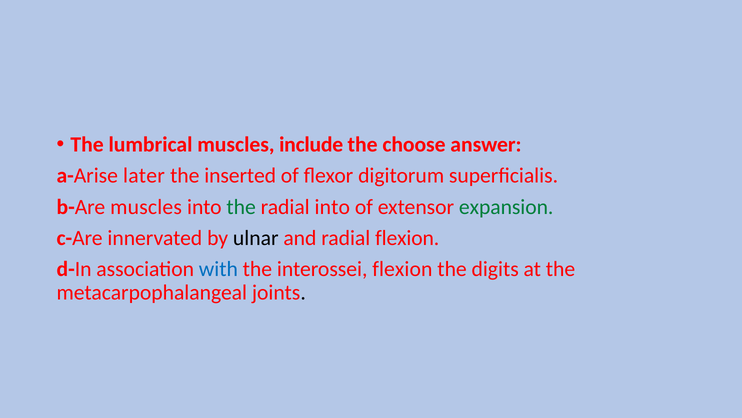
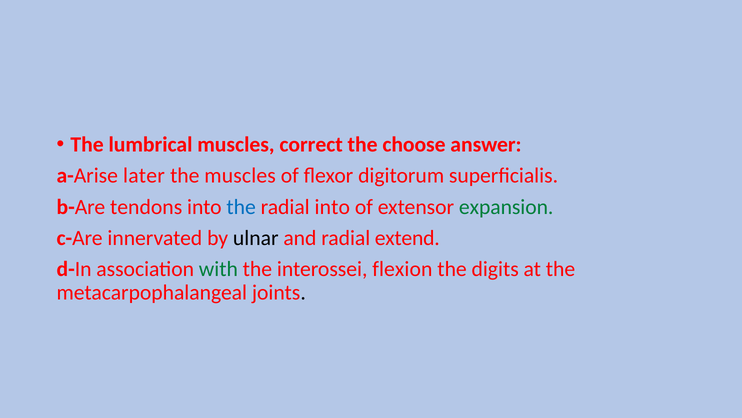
include: include -> correct
the inserted: inserted -> muscles
b-Are muscles: muscles -> tendons
the at (241, 207) colour: green -> blue
radial flexion: flexion -> extend
with colour: blue -> green
